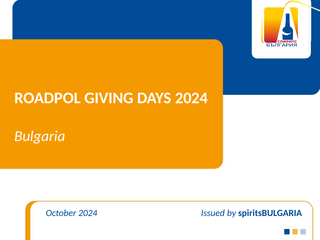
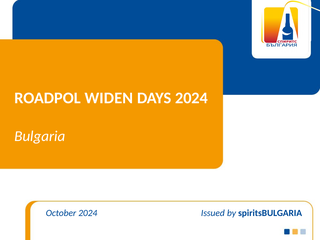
GIVING: GIVING -> WIDEN
